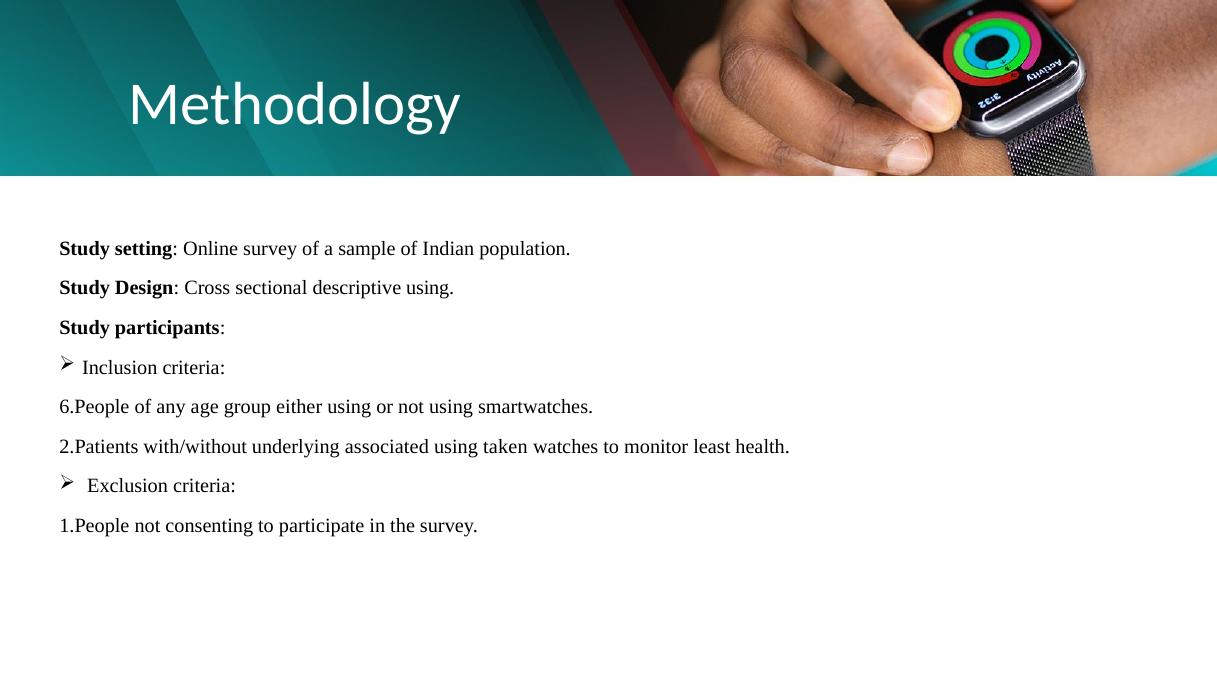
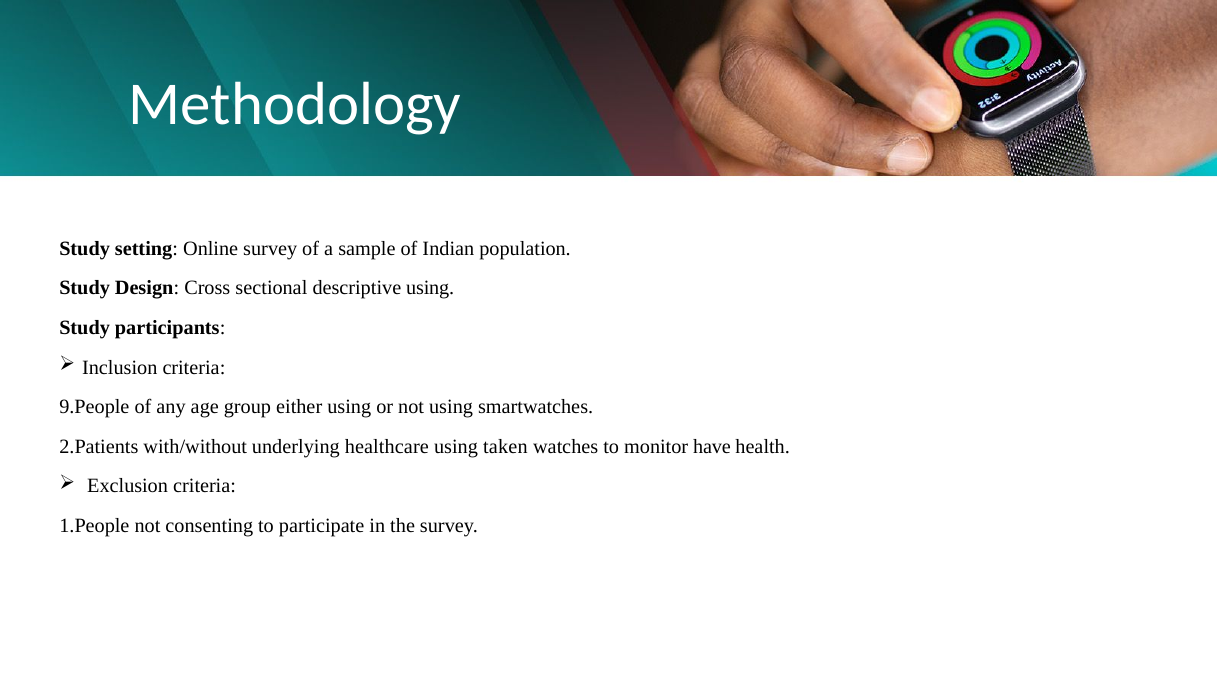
6.People: 6.People -> 9.People
associated: associated -> healthcare
least: least -> have
